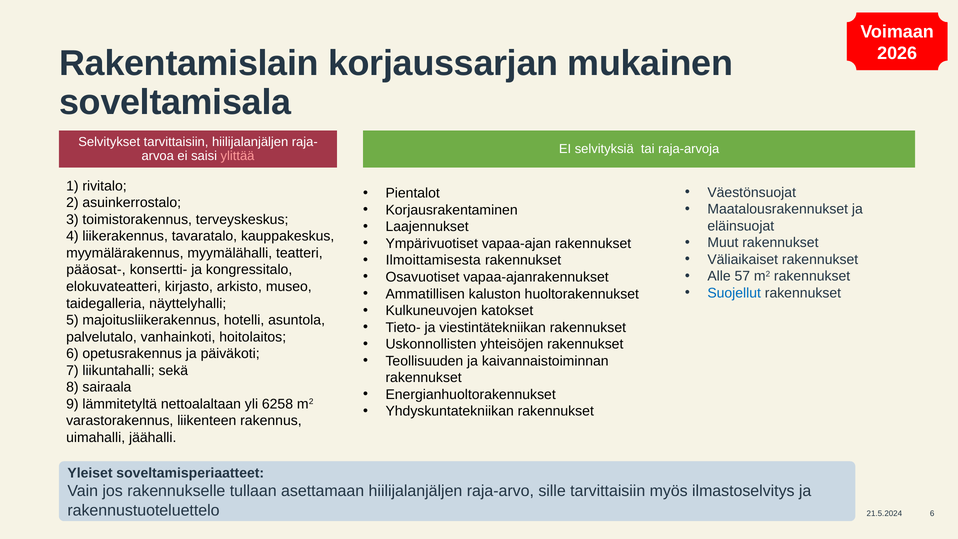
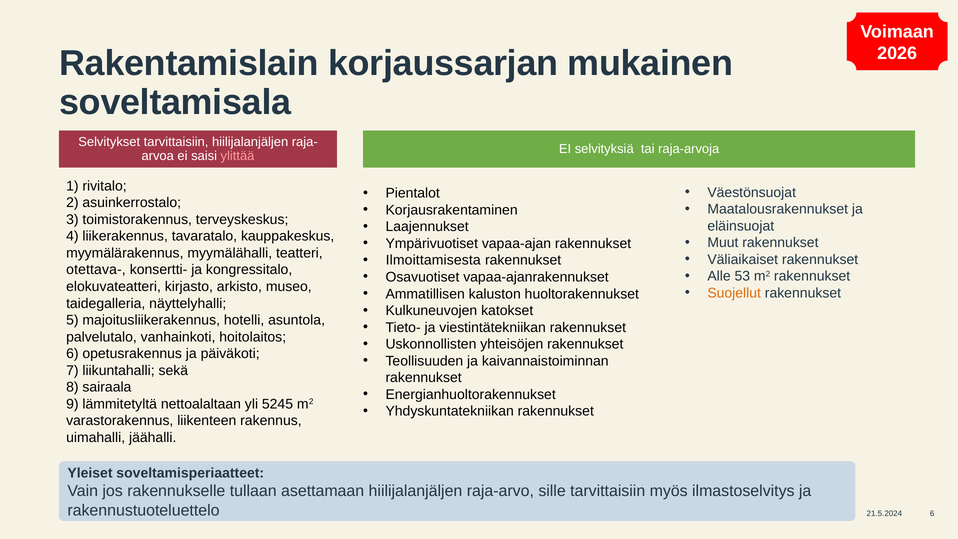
pääosat-: pääosat- -> otettava-
57: 57 -> 53
Suojellut colour: blue -> orange
6258: 6258 -> 5245
